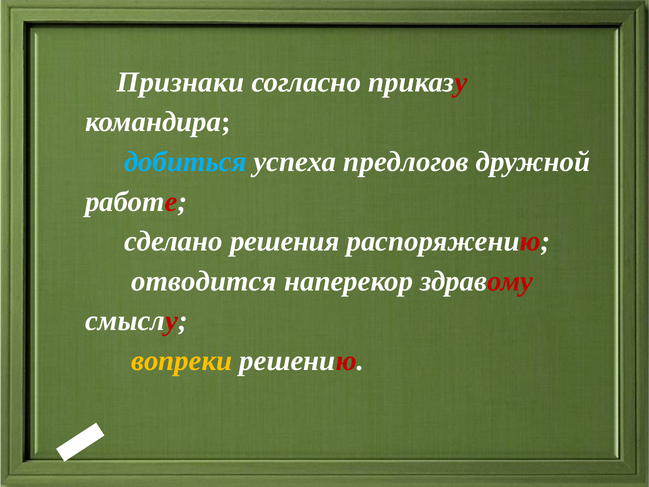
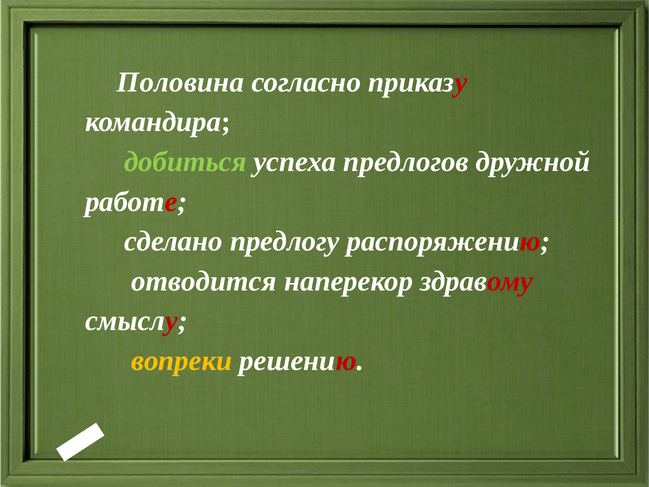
Признаки: Признаки -> Половина
добиться colour: light blue -> light green
решения: решения -> предлогу
